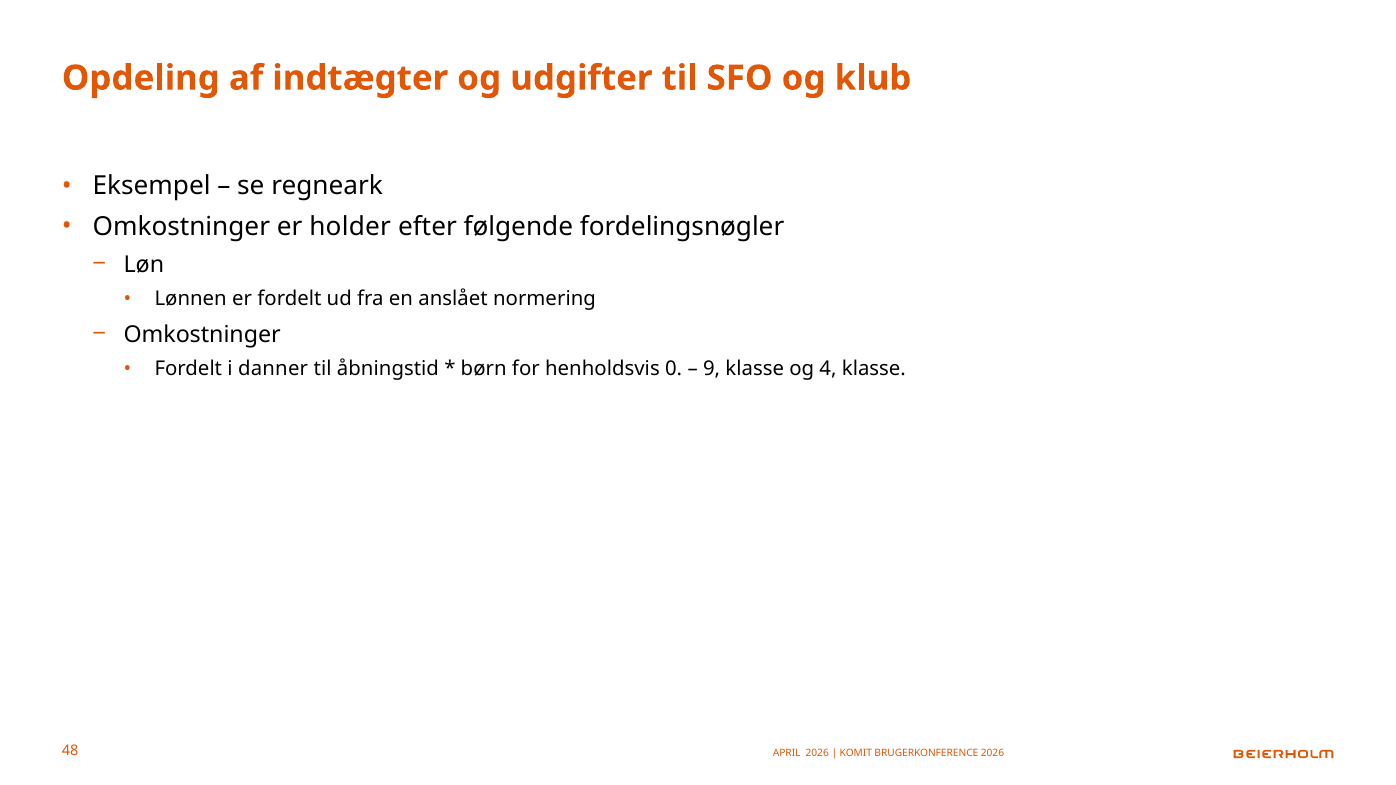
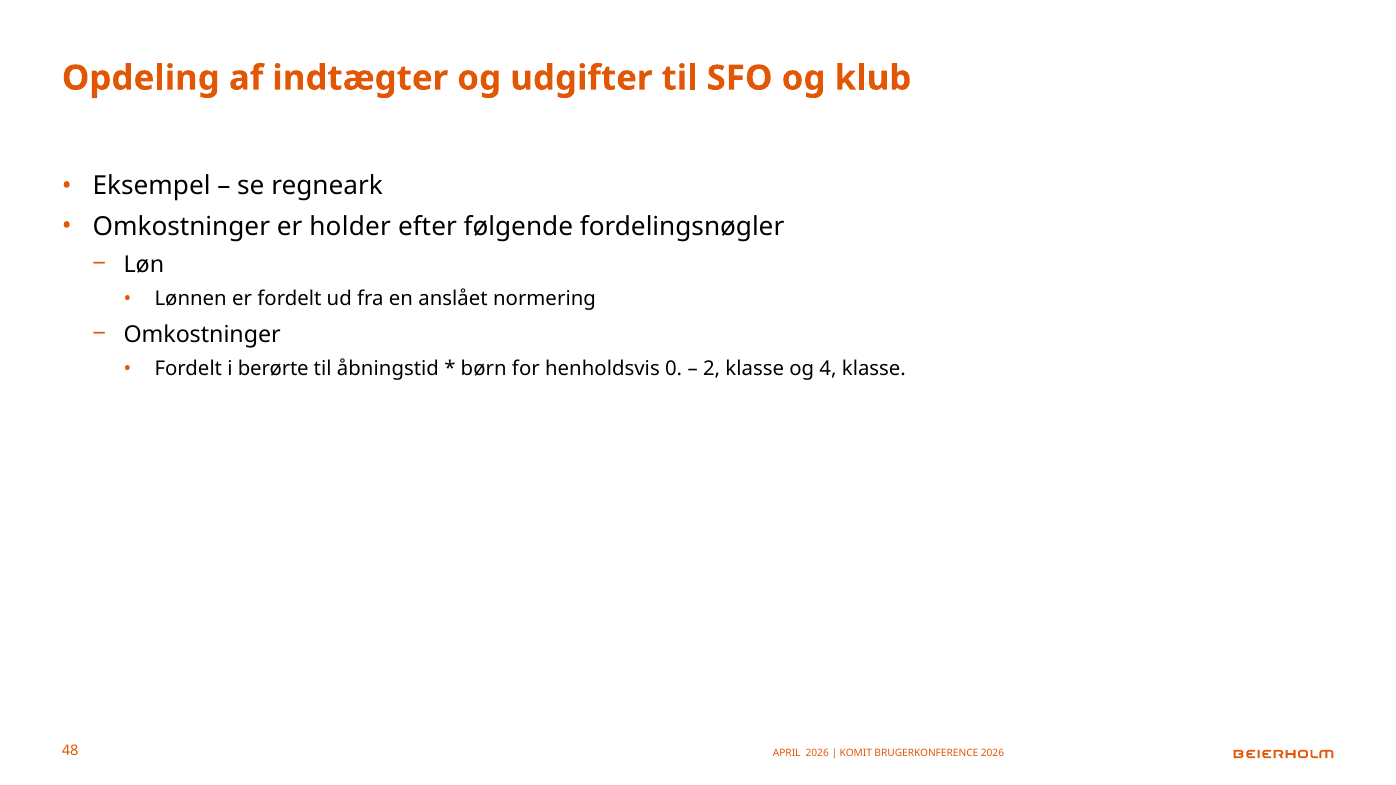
danner: danner -> berørte
9: 9 -> 2
